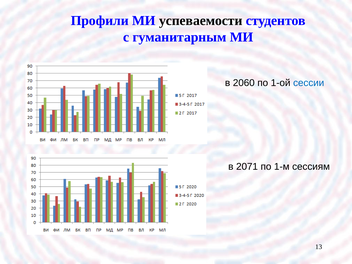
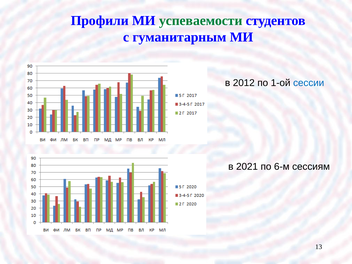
успеваемости colour: black -> green
2060: 2060 -> 2012
2071: 2071 -> 2021
1-м: 1-м -> 6-м
